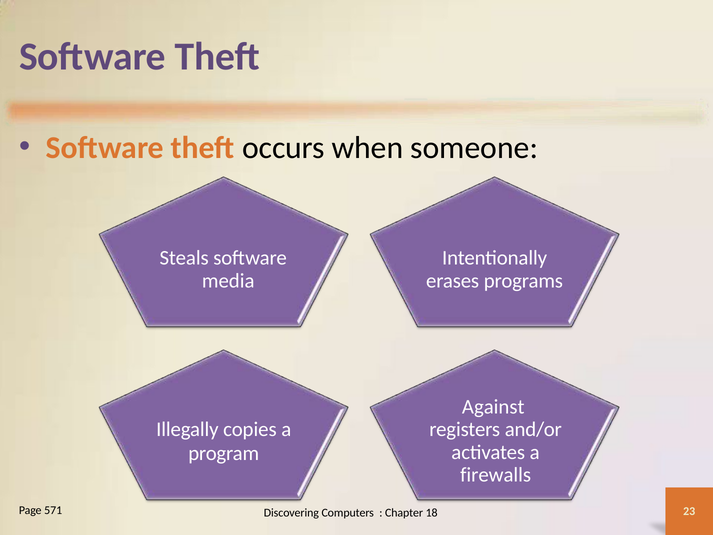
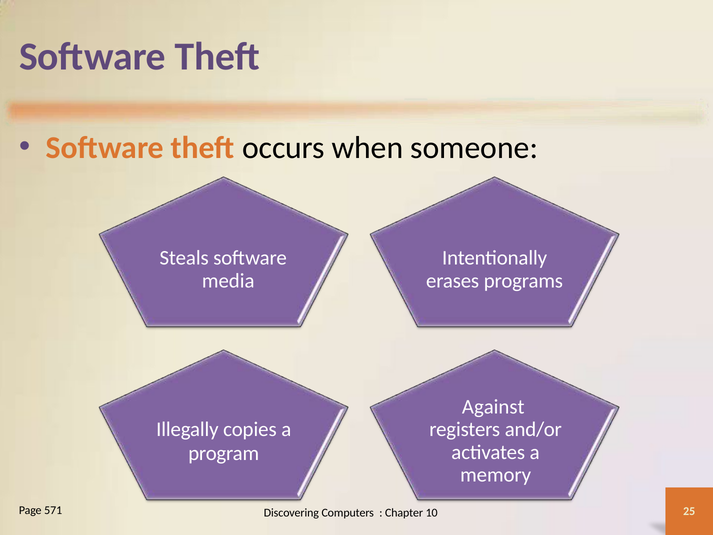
firewalls: firewalls -> memory
23: 23 -> 25
18: 18 -> 10
